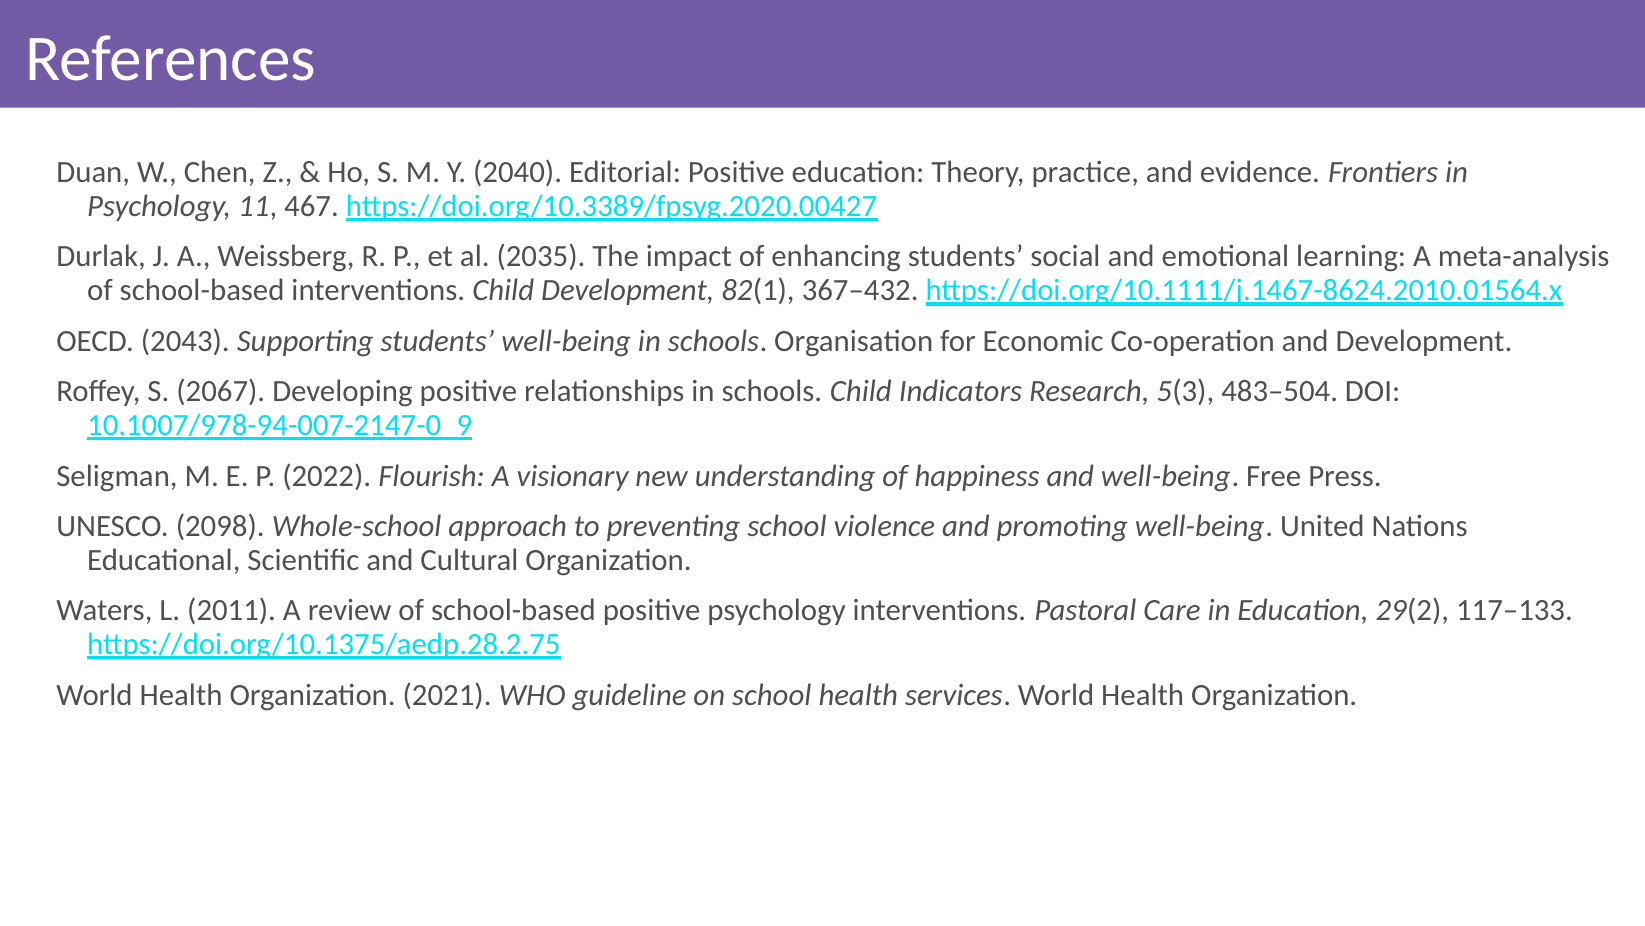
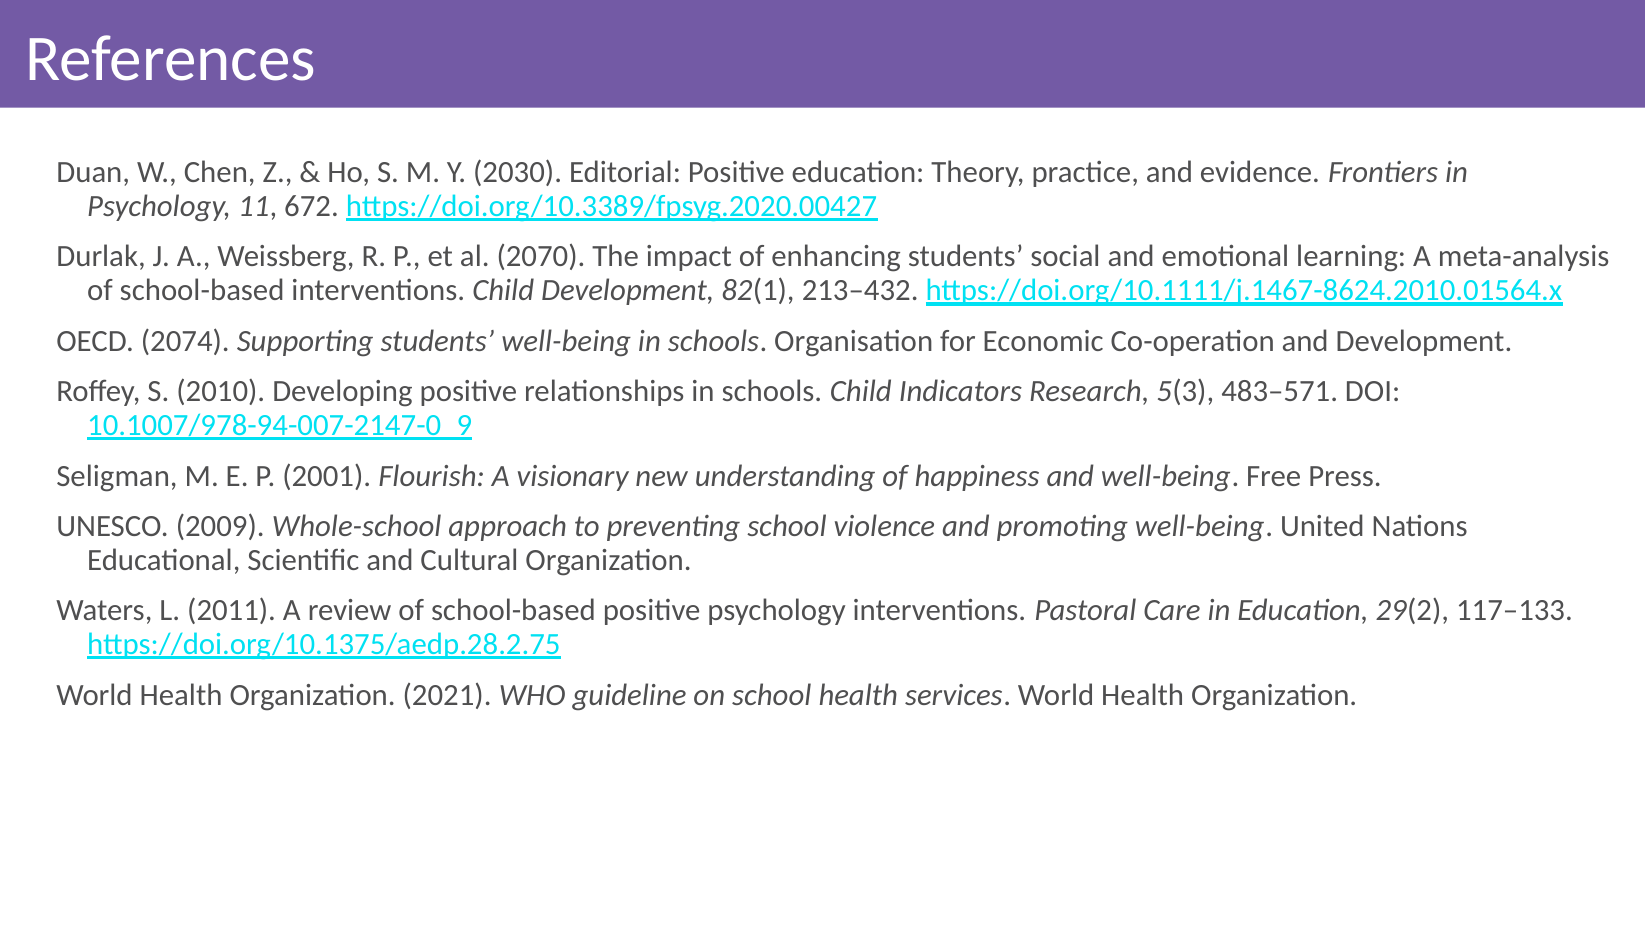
2040: 2040 -> 2030
467: 467 -> 672
2035: 2035 -> 2070
367–432: 367–432 -> 213–432
2043: 2043 -> 2074
2067: 2067 -> 2010
483–504: 483–504 -> 483–571
2022: 2022 -> 2001
2098: 2098 -> 2009
